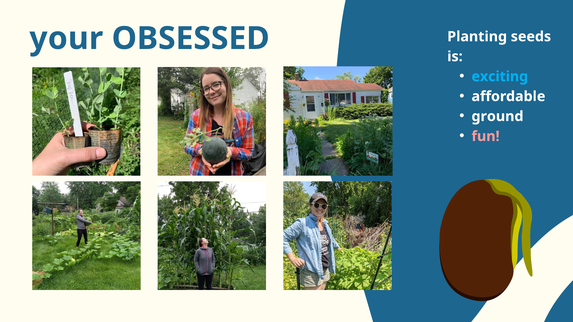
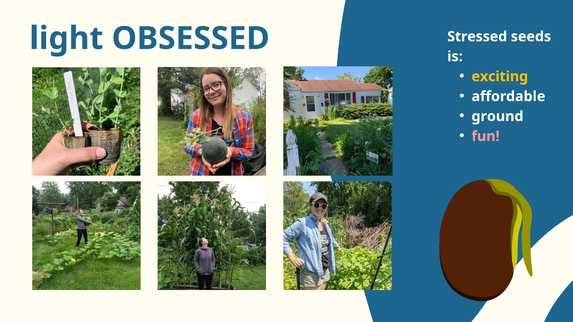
your: your -> light
Planting: Planting -> Stressed
exciting colour: light blue -> yellow
